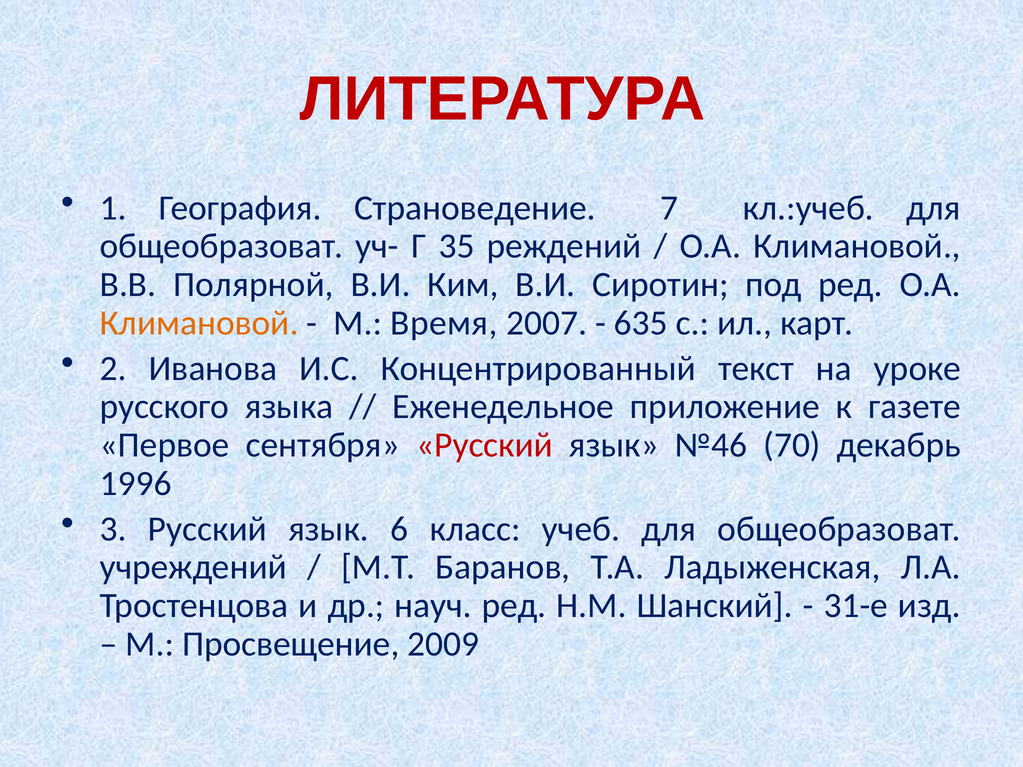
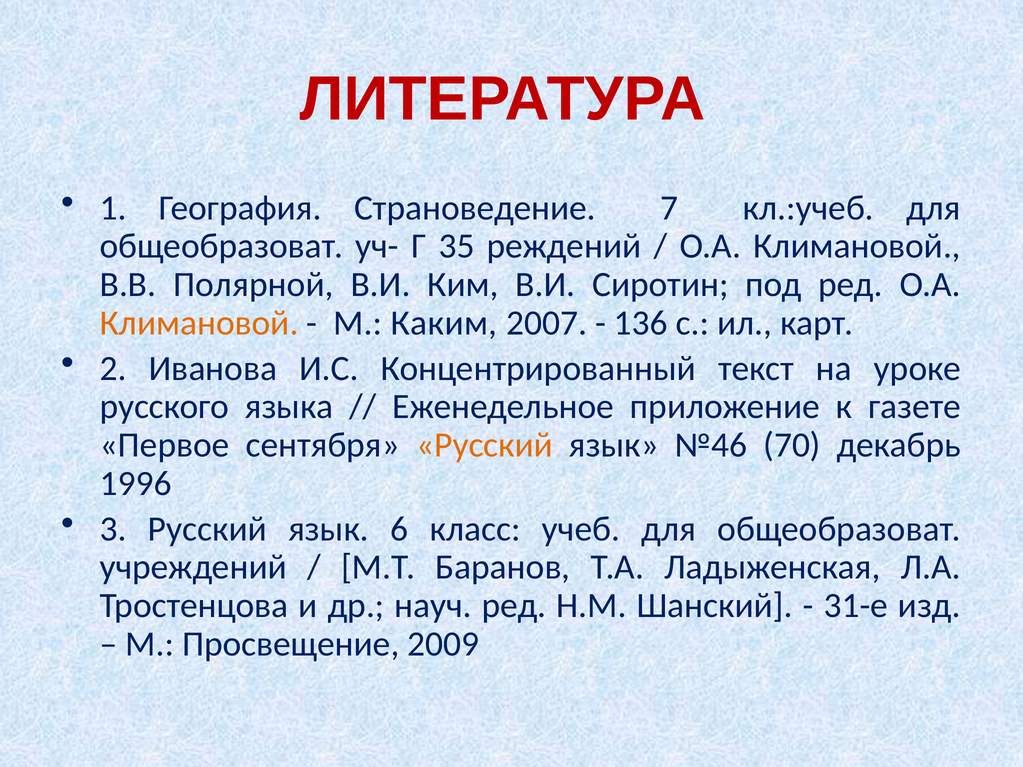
Время: Время -> Каким
635: 635 -> 136
Русский at (485, 445) colour: red -> orange
